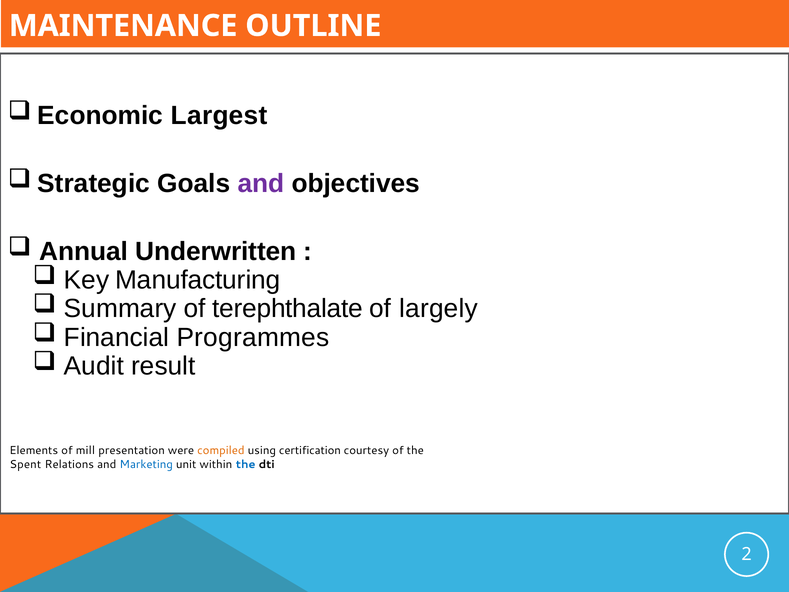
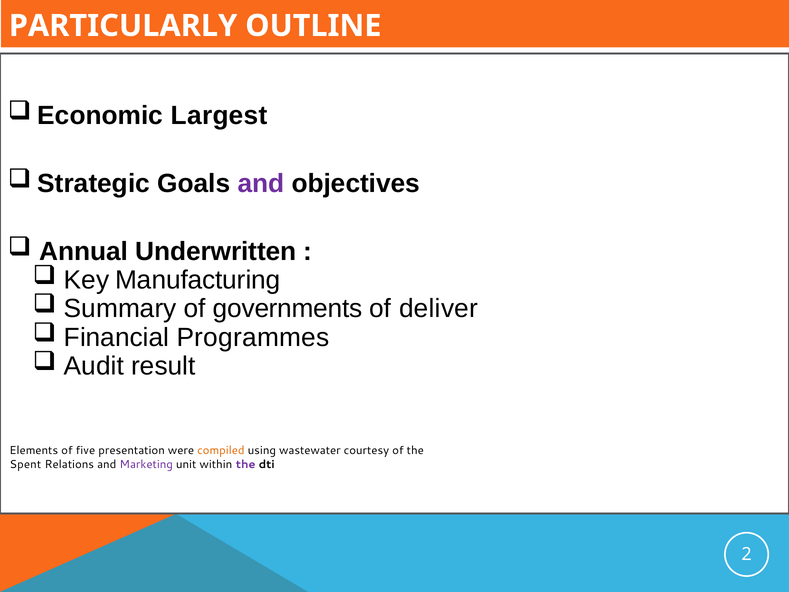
MAINTENANCE: MAINTENANCE -> PARTICULARLY
terephthalate: terephthalate -> governments
largely: largely -> deliver
mill: mill -> five
certification: certification -> wastewater
Marketing colour: blue -> purple
the at (246, 464) colour: blue -> purple
